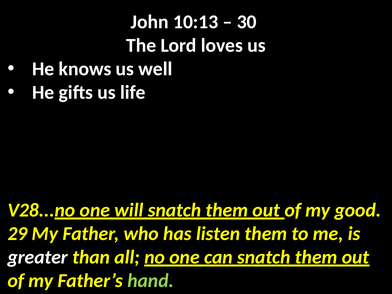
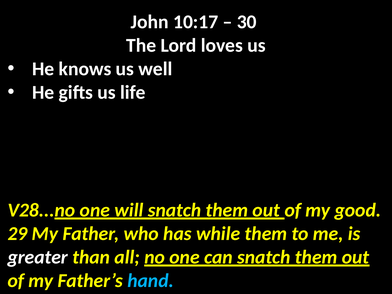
10:13: 10:13 -> 10:17
listen: listen -> while
hand colour: light green -> light blue
